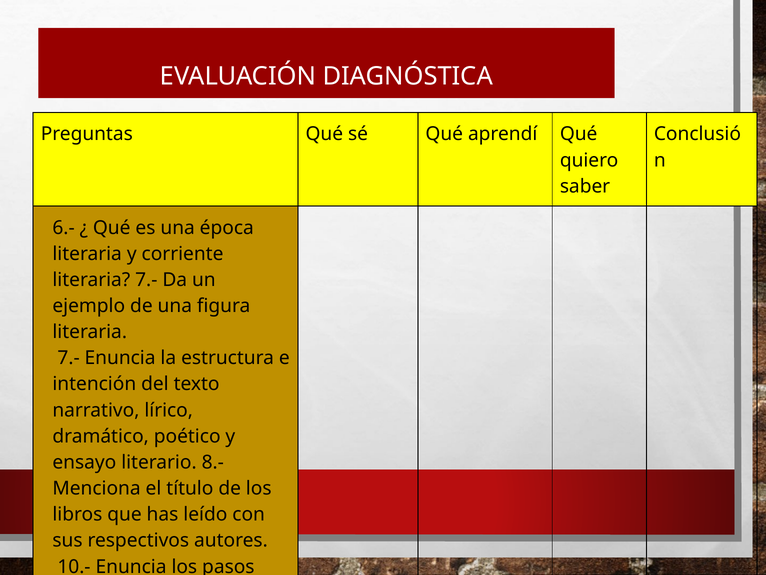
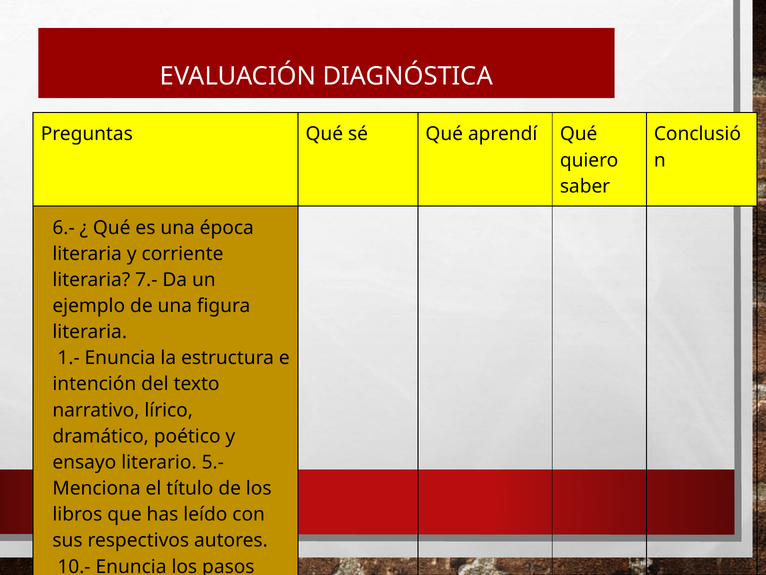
7.- at (69, 358): 7.- -> 1.-
8.-: 8.- -> 5.-
